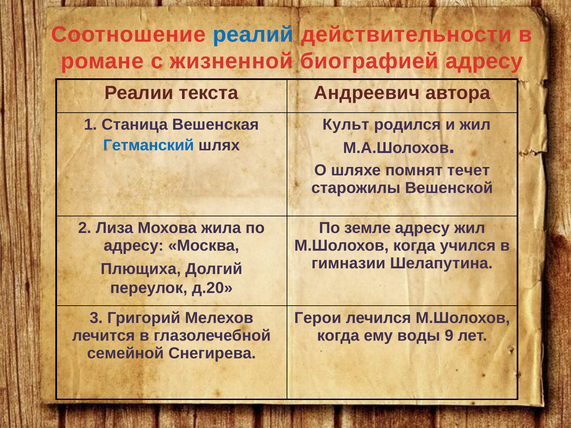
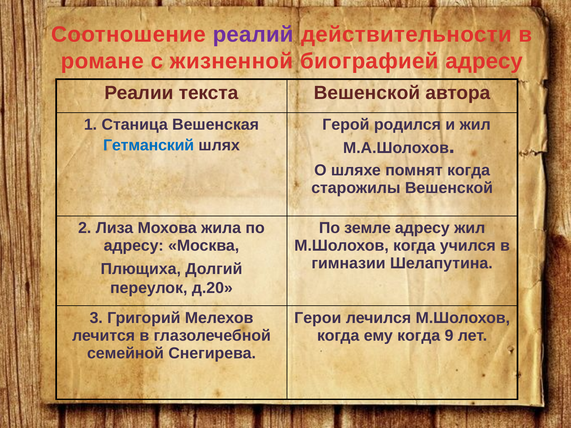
реалий colour: blue -> purple
текста Андреевич: Андреевич -> Вешенской
Культ: Культ -> Герой
помнят течет: течет -> когда
ему воды: воды -> когда
